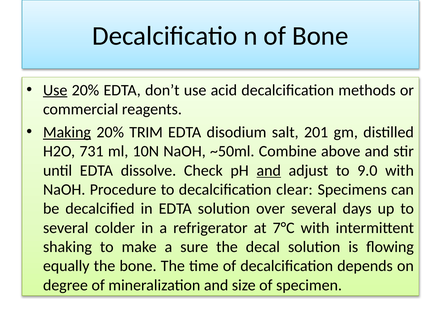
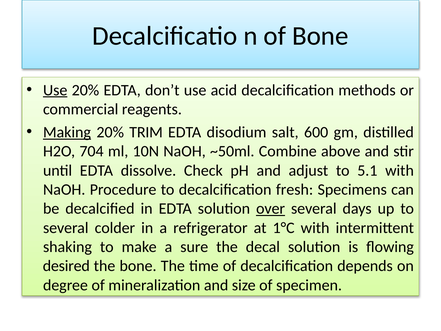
201: 201 -> 600
731: 731 -> 704
and at (269, 170) underline: present -> none
9.0: 9.0 -> 5.1
clear: clear -> fresh
over underline: none -> present
7°C: 7°C -> 1°C
equally: equally -> desired
